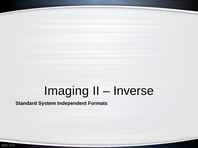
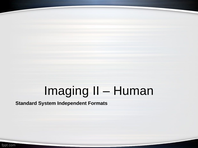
Inverse: Inverse -> Human
